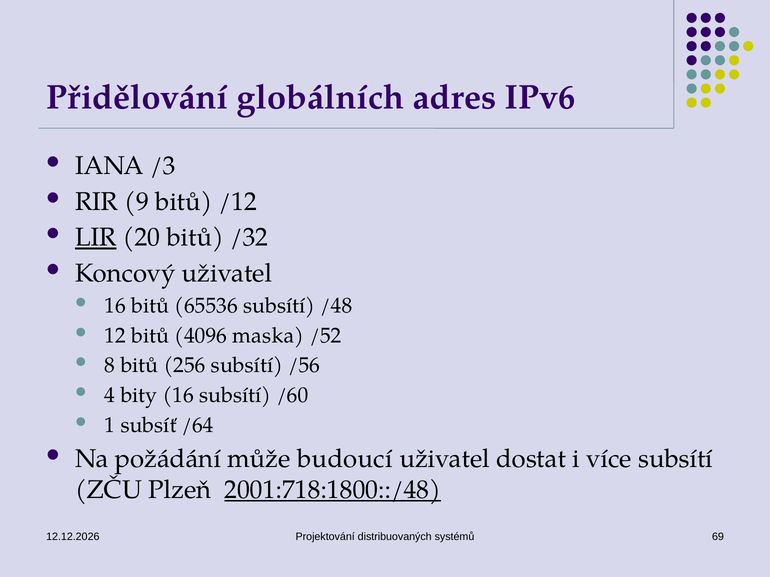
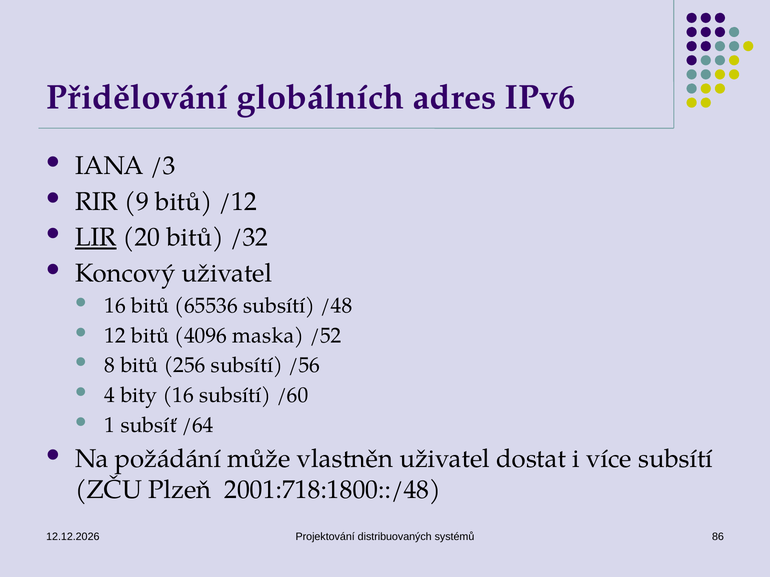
budoucí: budoucí -> vlastněn
2001:718:1800::/48 underline: present -> none
69: 69 -> 86
